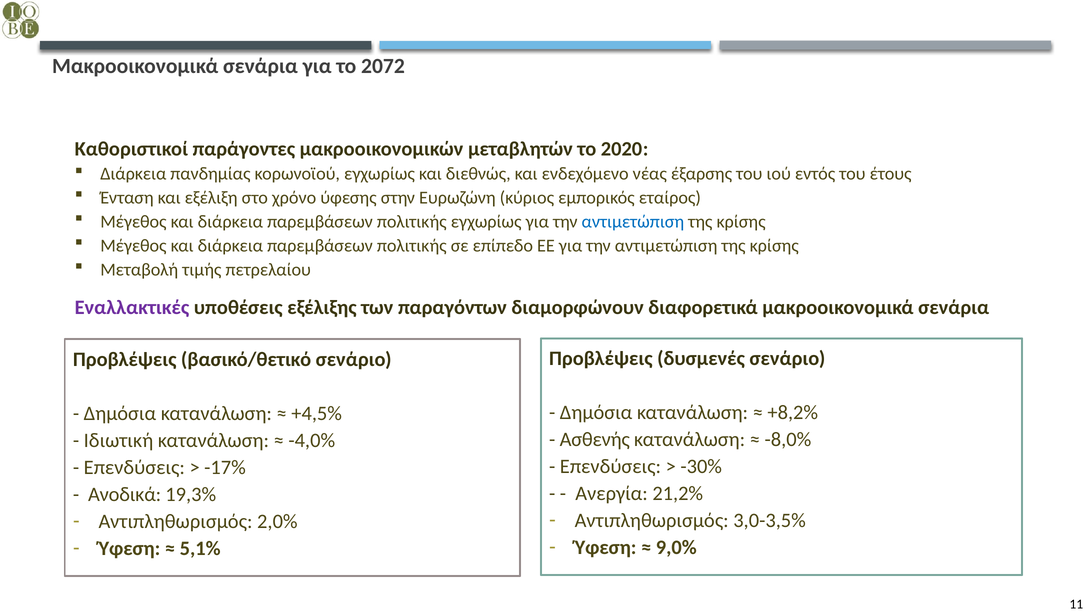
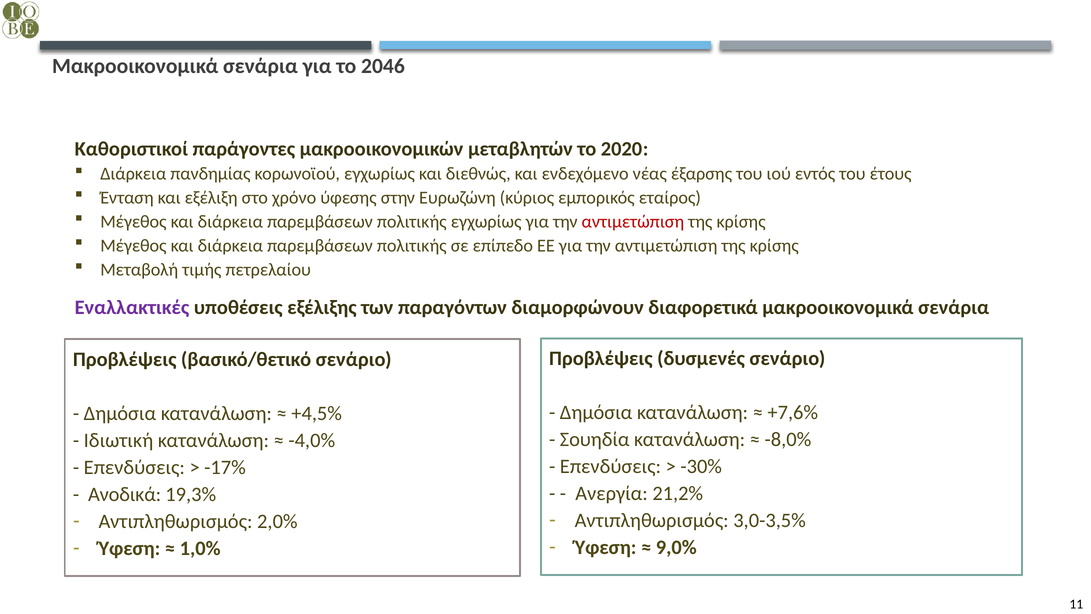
2072: 2072 -> 2046
αντιμετώπιση at (633, 222) colour: blue -> red
+8,2%: +8,2% -> +7,6%
Ασθενής: Ασθενής -> Σουηδία
5,1%: 5,1% -> 1,0%
